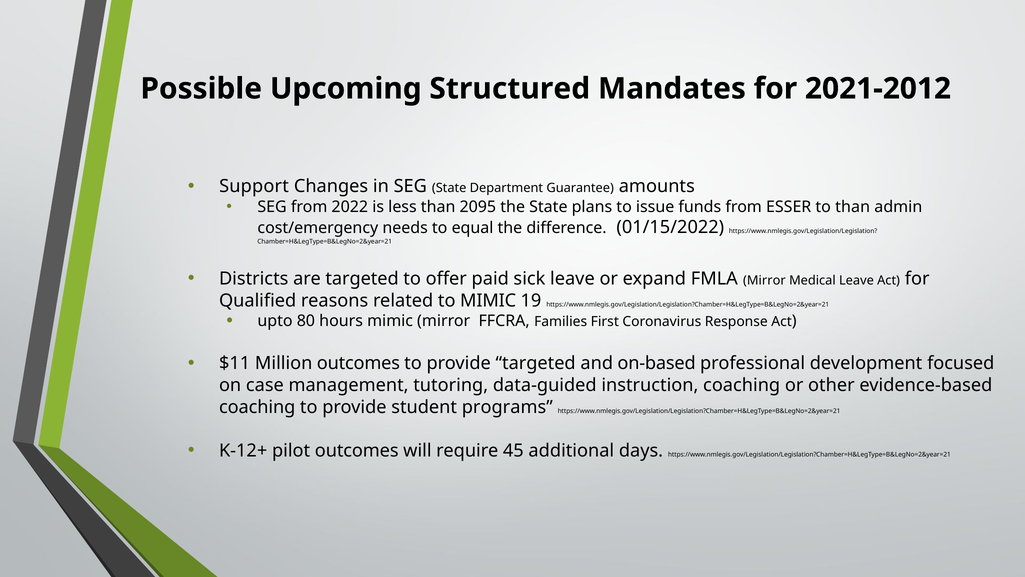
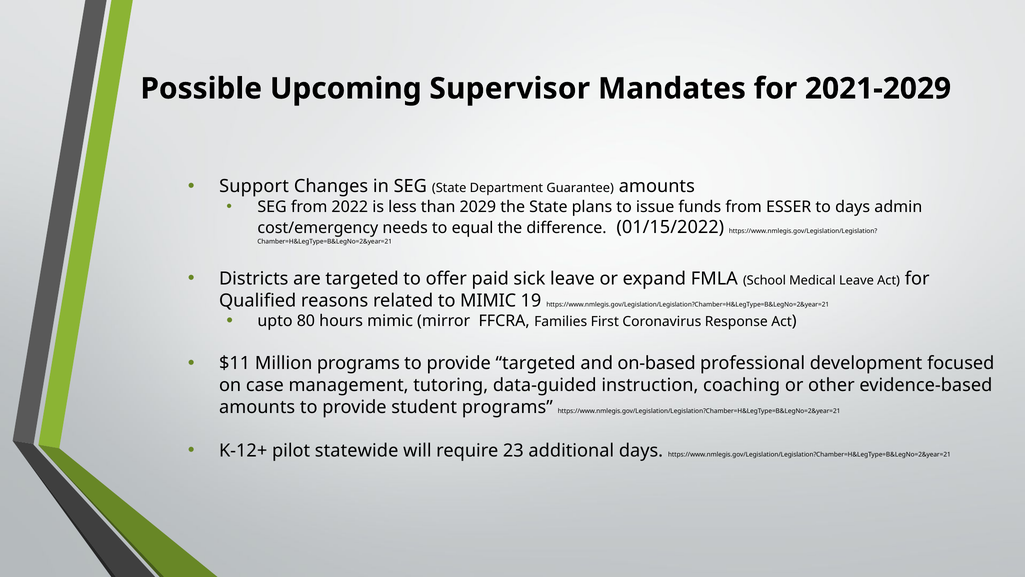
Structured: Structured -> Supervisor
2021-2012: 2021-2012 -> 2021-2029
2095: 2095 -> 2029
to than: than -> days
FMLA Mirror: Mirror -> School
Million outcomes: outcomes -> programs
coaching at (257, 407): coaching -> amounts
pilot outcomes: outcomes -> statewide
45: 45 -> 23
